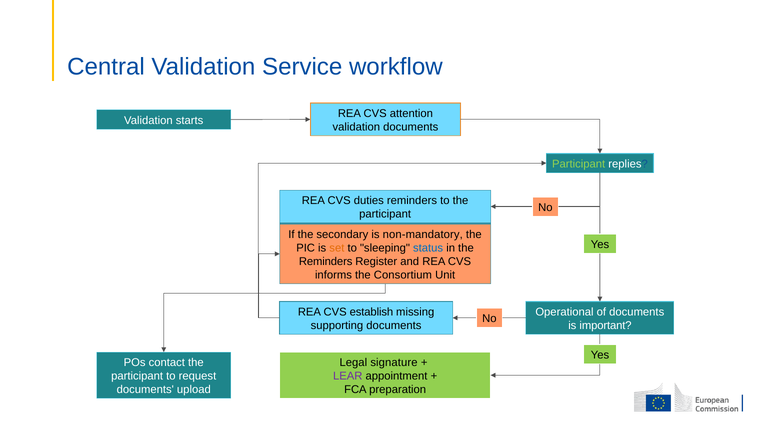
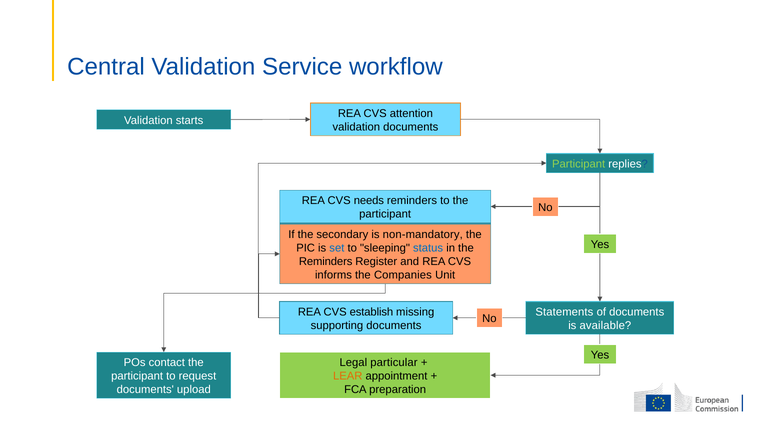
duties: duties -> needs
set colour: orange -> blue
Consortium: Consortium -> Companies
Operational: Operational -> Statements
important: important -> available
signature: signature -> particular
LEAR colour: purple -> orange
